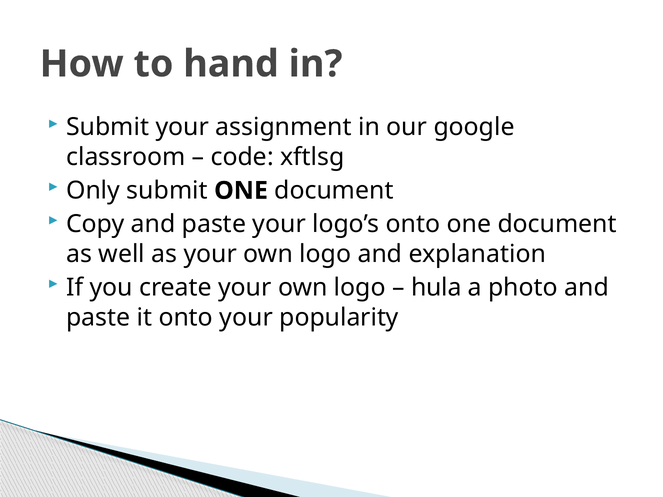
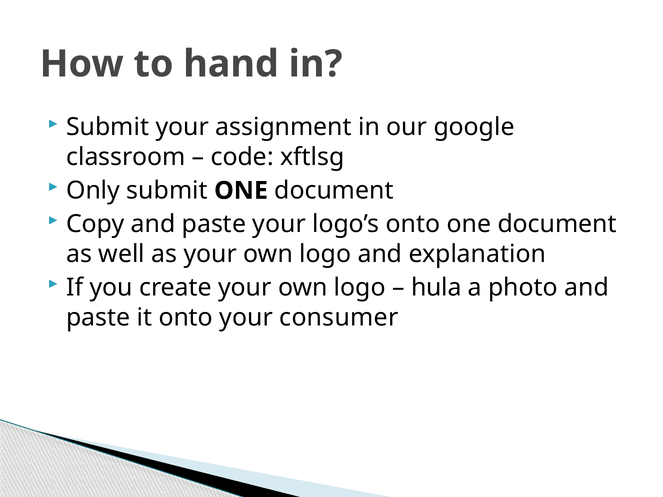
popularity: popularity -> consumer
